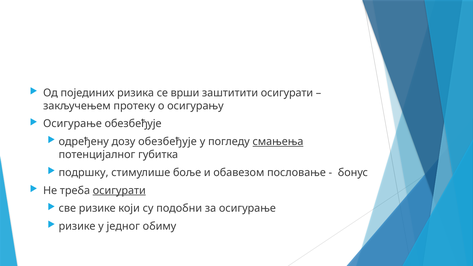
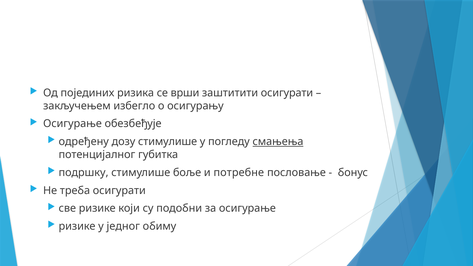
протеку: протеку -> избегло
дозу обезбеђује: обезбеђује -> стимулише
обавезом: обавезом -> потребне
осигурати at (119, 191) underline: present -> none
